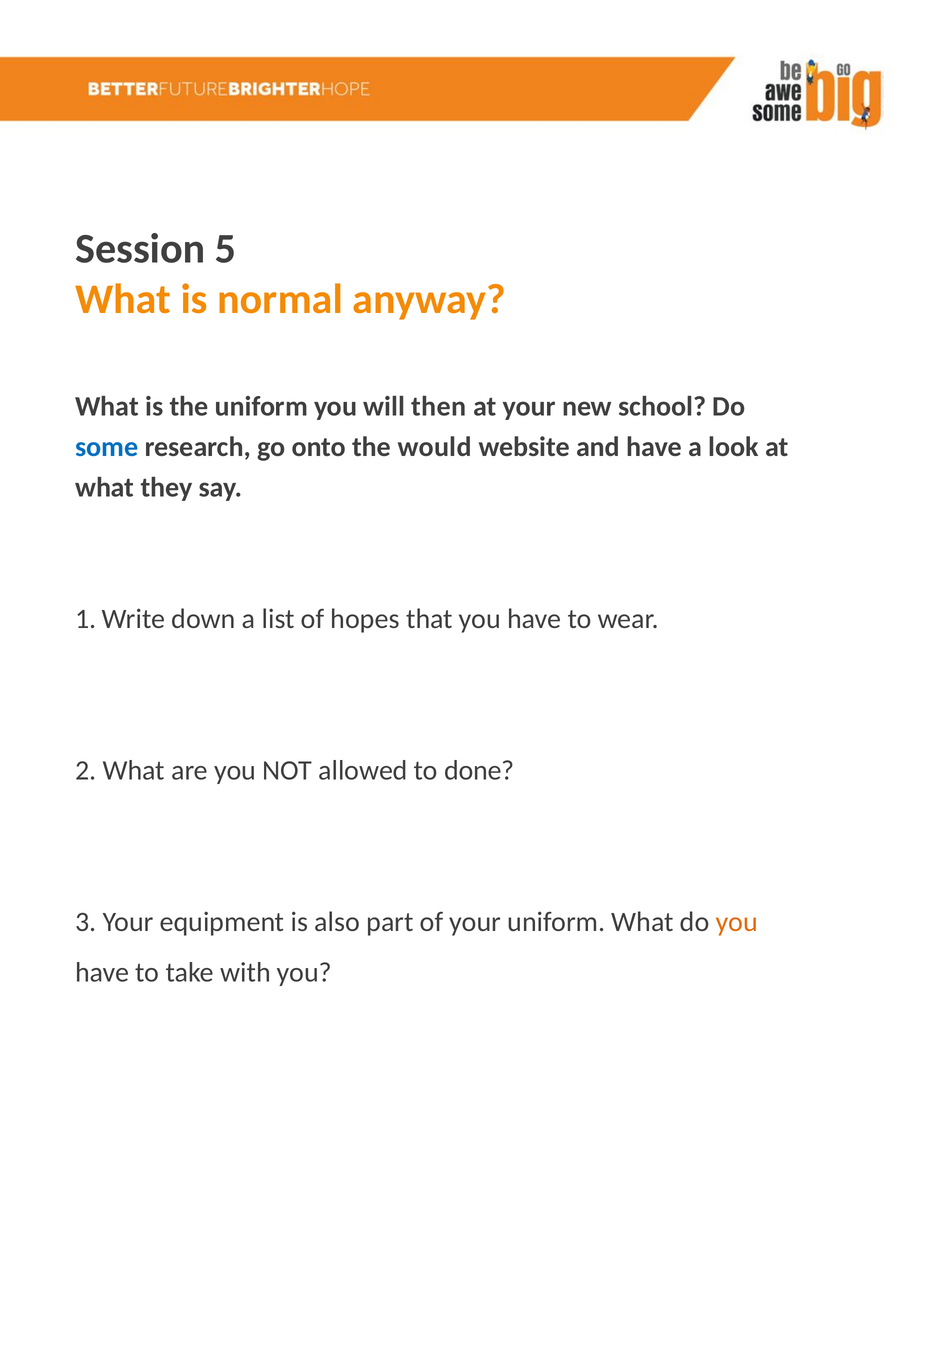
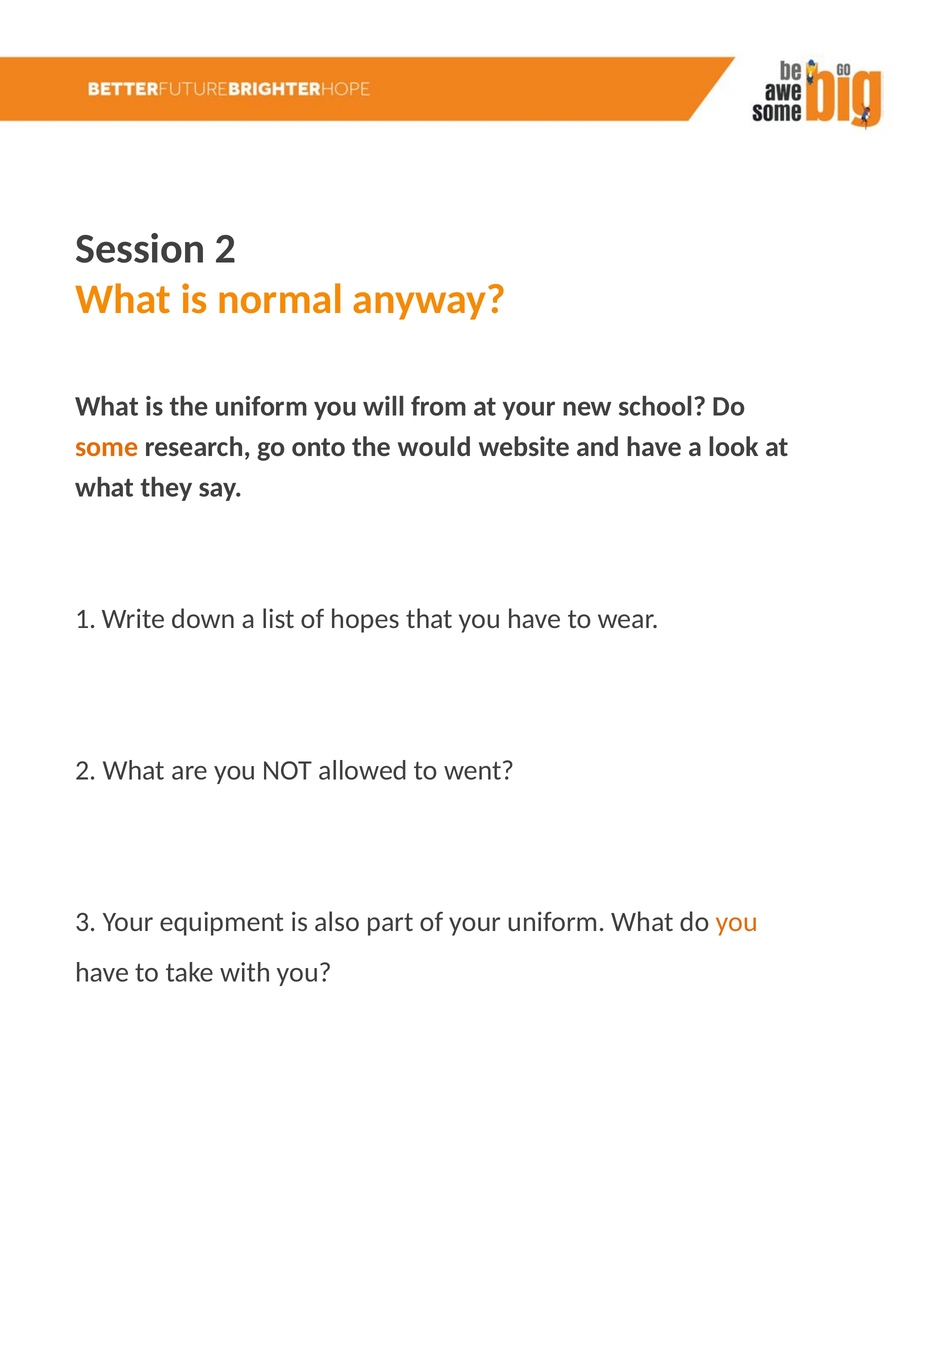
Session 5: 5 -> 2
then: then -> from
some colour: blue -> orange
done: done -> went
